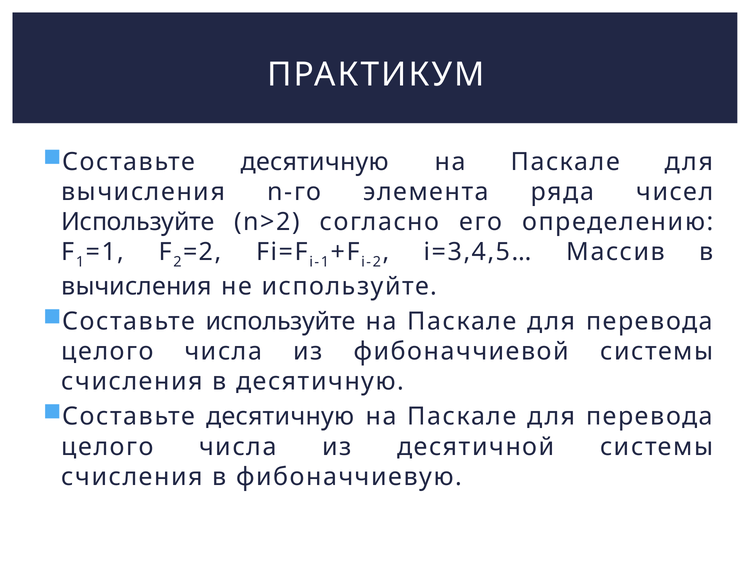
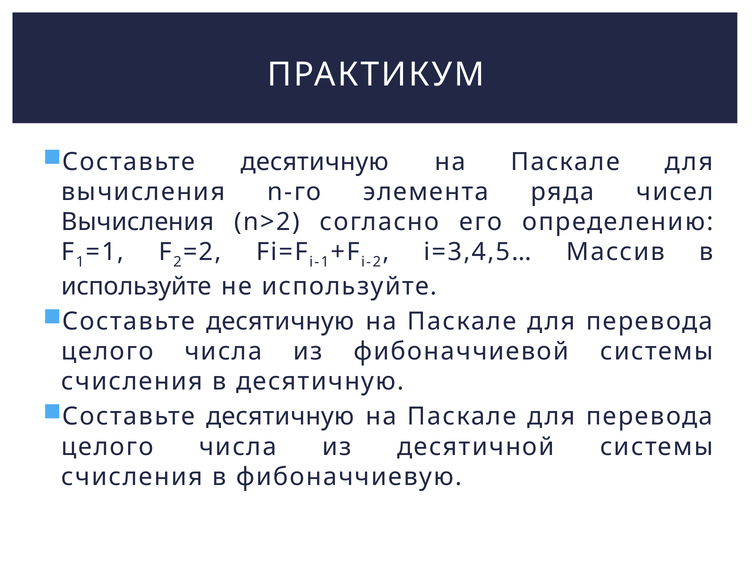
Используйте at (138, 222): Используйте -> Вычисления
вычисления at (136, 286): вычисления -> используйте
используйте at (281, 321): используйте -> десятичную
